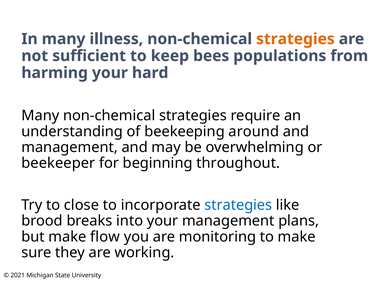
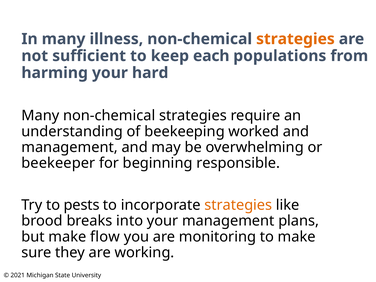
bees: bees -> each
around: around -> worked
throughout: throughout -> responsible
close: close -> pests
strategies at (238, 205) colour: blue -> orange
